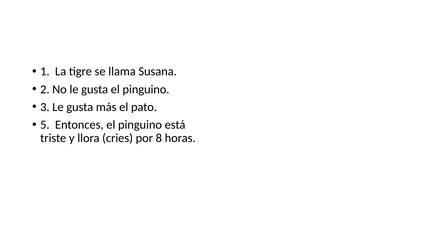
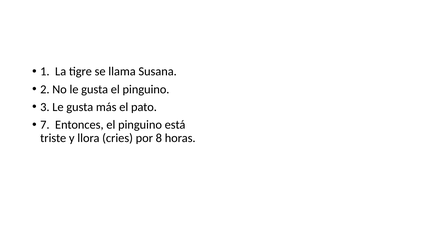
5: 5 -> 7
